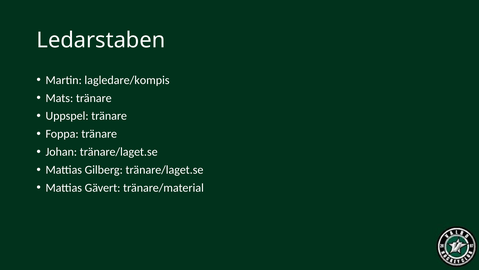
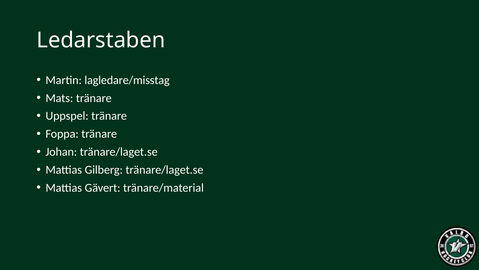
lagledare/kompis: lagledare/kompis -> lagledare/misstag
